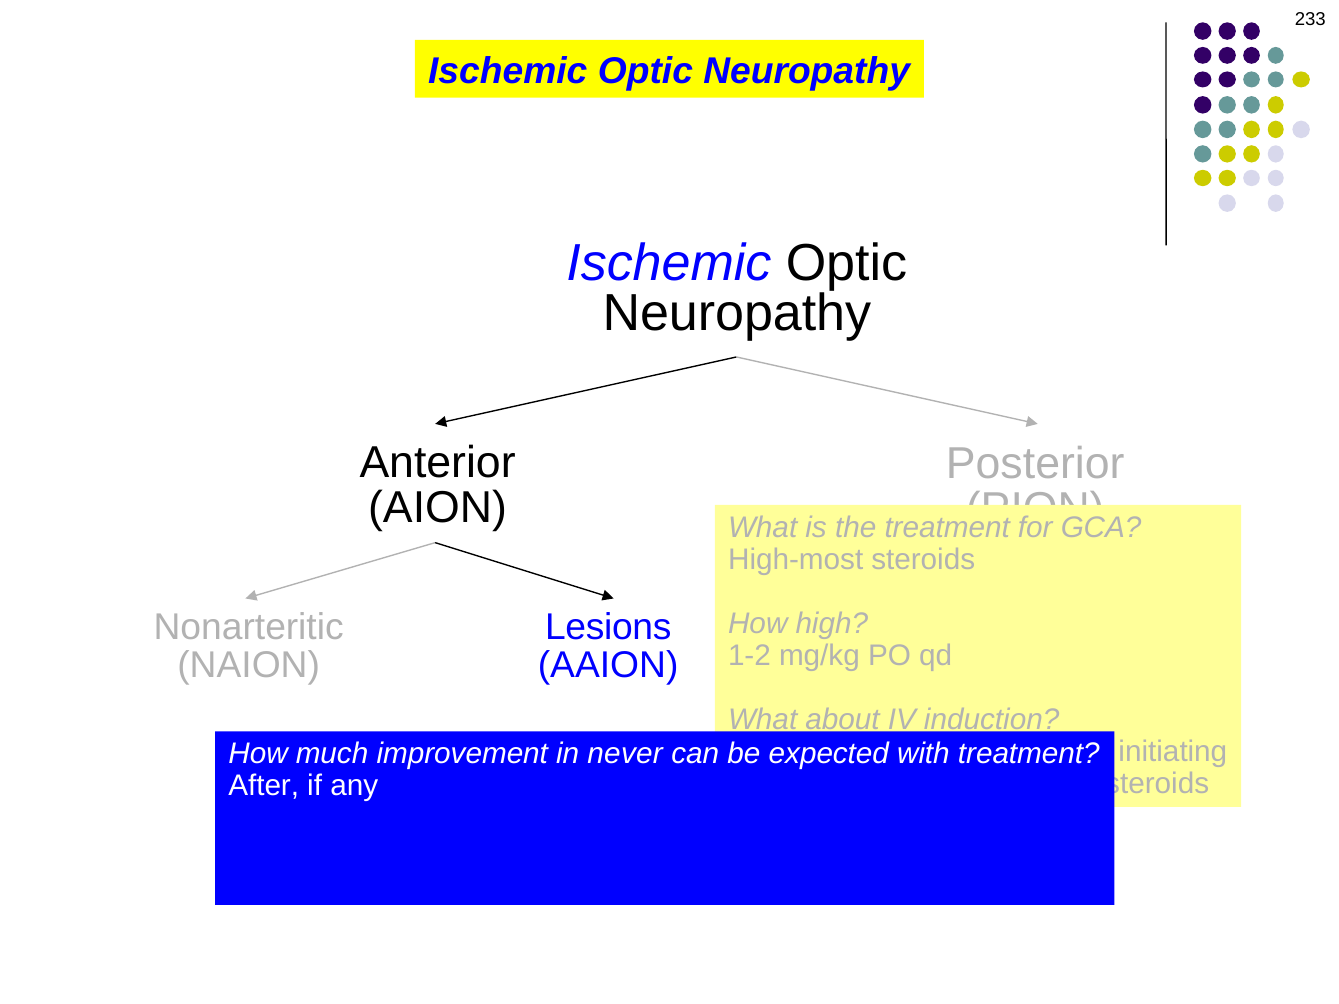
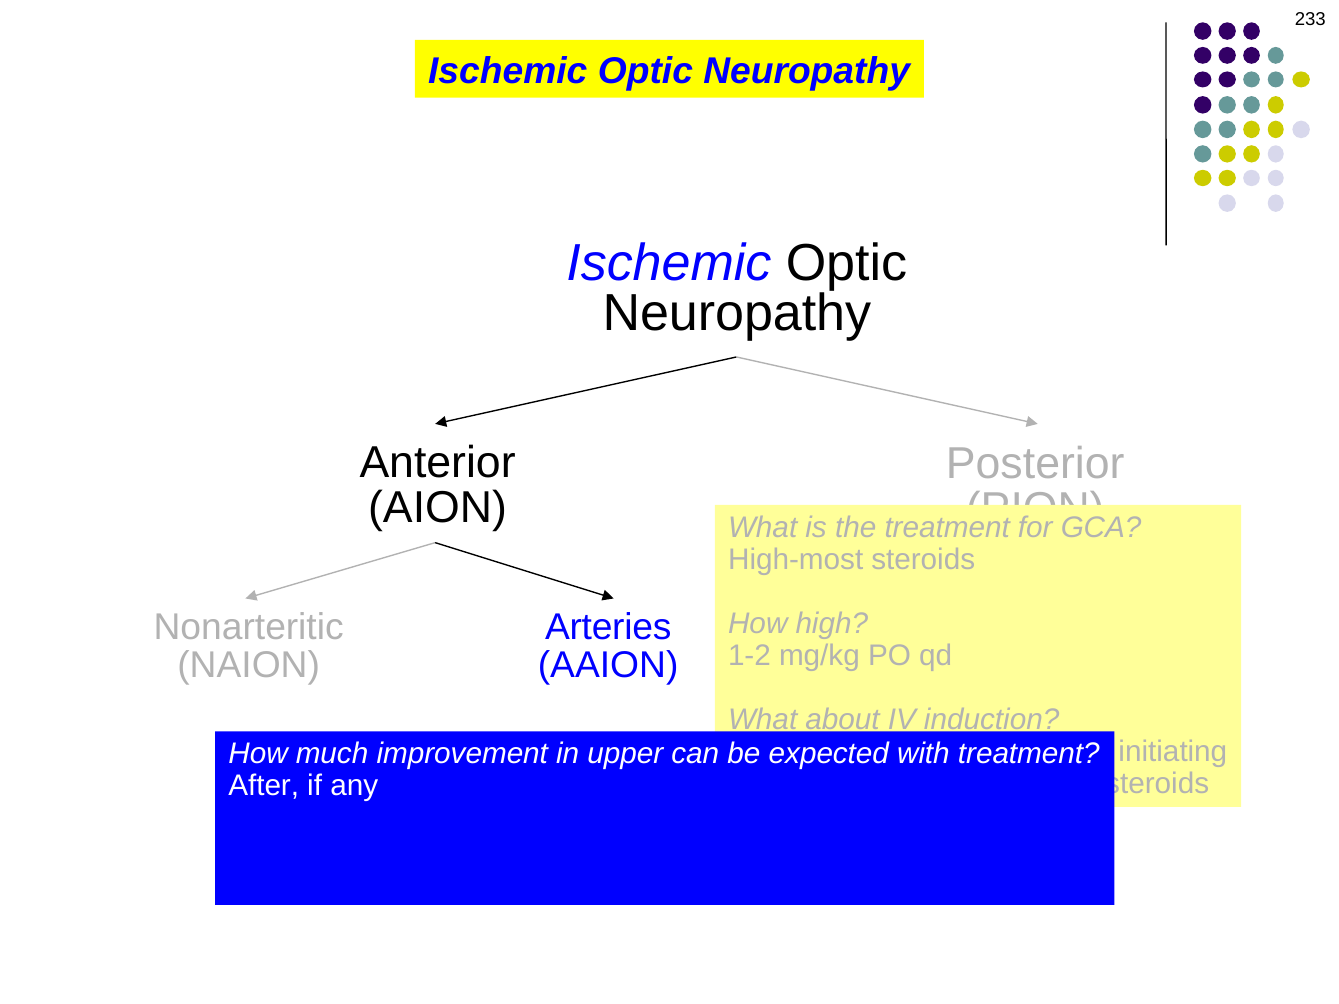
Lesions: Lesions -> Arteries
never: never -> upper
